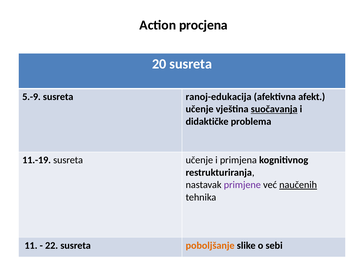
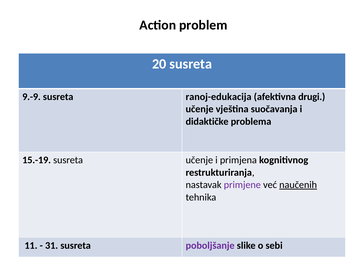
procjena: procjena -> problem
5.-9: 5.-9 -> 9.-9
afekt: afekt -> drugi
suočavanja underline: present -> none
11.-19: 11.-19 -> 15.-19
22: 22 -> 31
poboljšanje colour: orange -> purple
